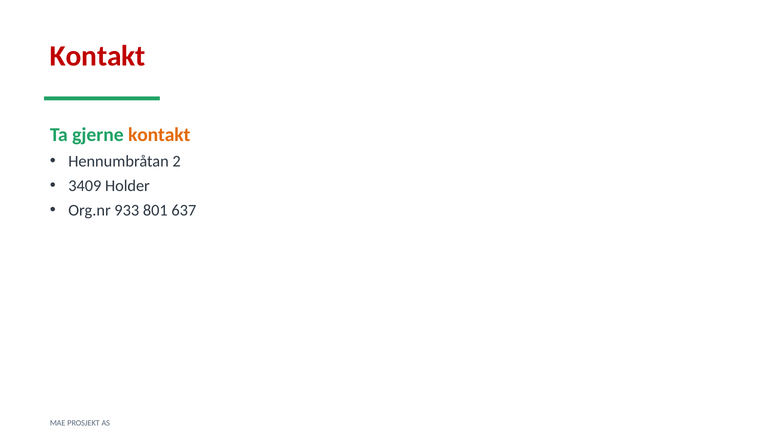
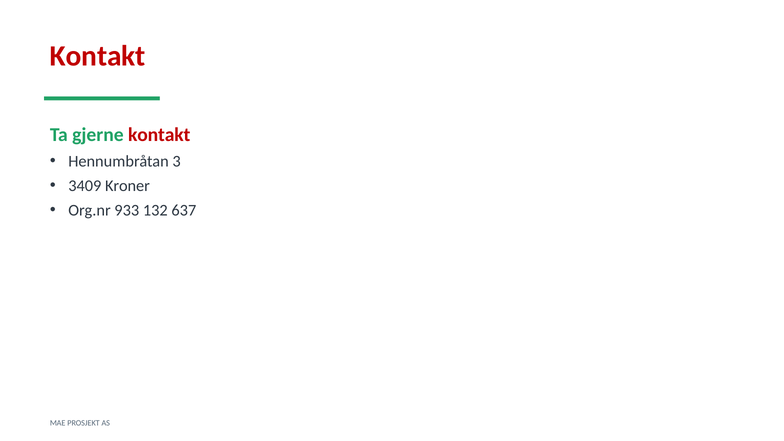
kontakt at (159, 135) colour: orange -> red
2: 2 -> 3
Holder: Holder -> Kroner
801: 801 -> 132
